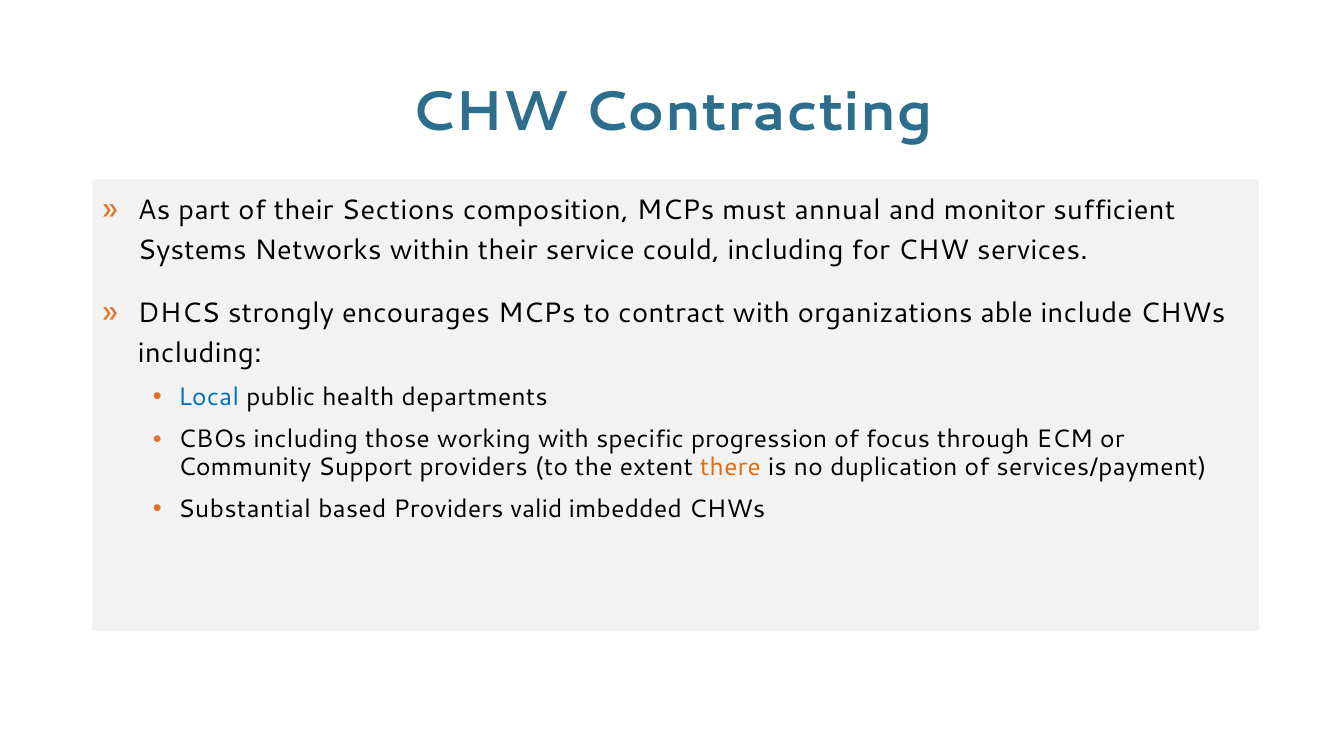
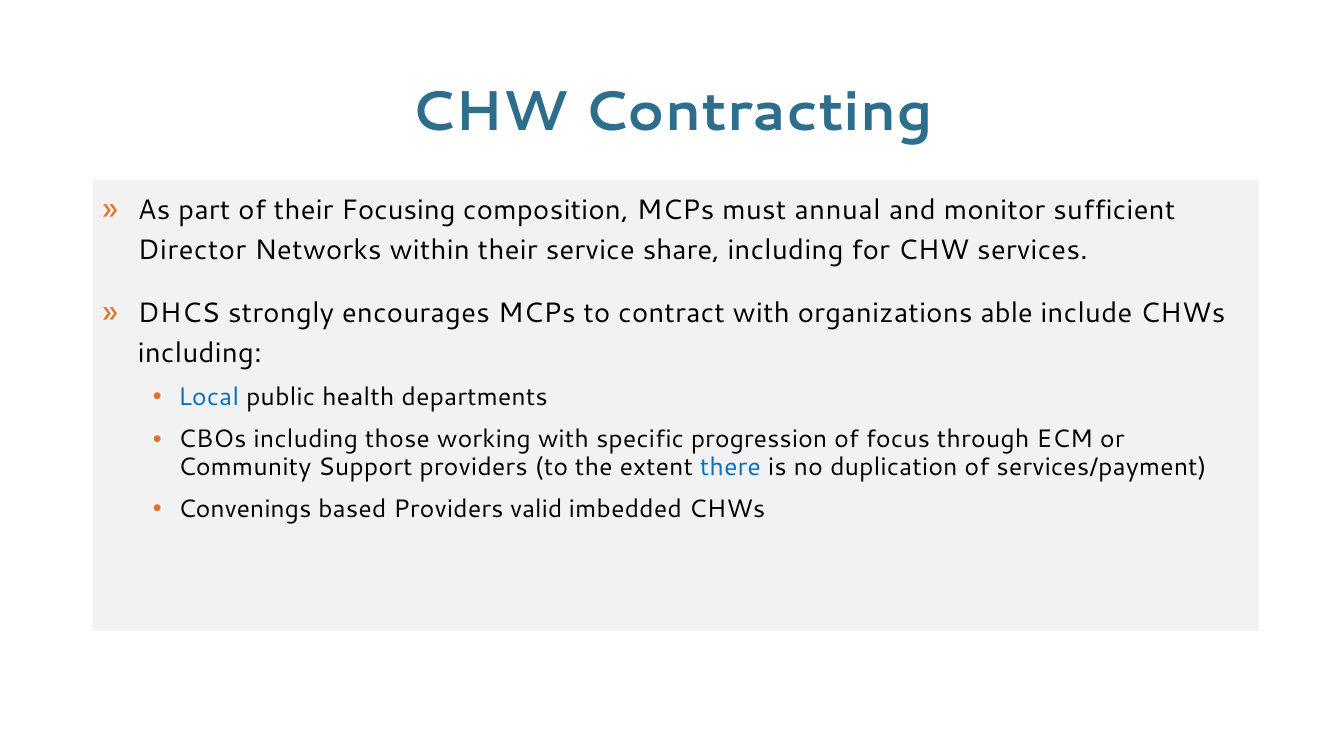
Sections: Sections -> Focusing
Systems: Systems -> Director
could: could -> share
there colour: orange -> blue
Substantial: Substantial -> Convenings
